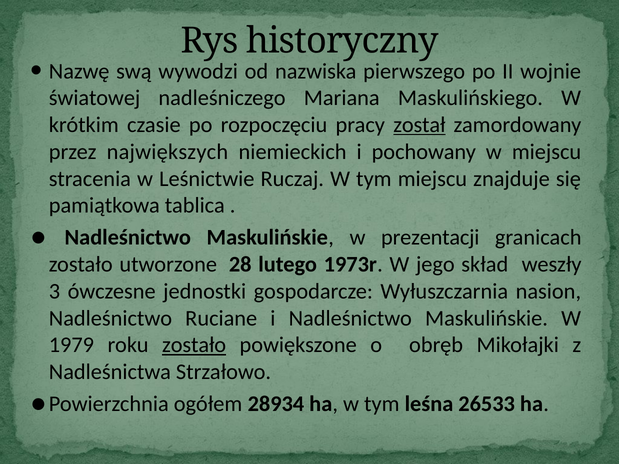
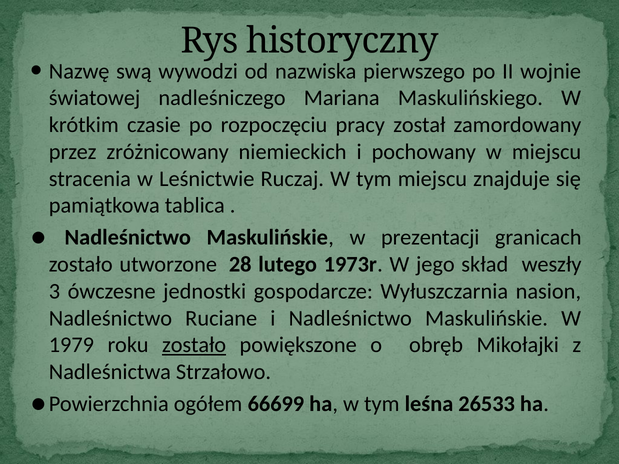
został underline: present -> none
największych: największych -> zróżnicowany
28934: 28934 -> 66699
